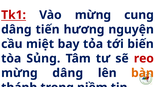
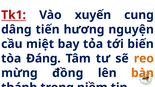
Vào mừng: mừng -> xuyến
Sủng: Sủng -> Đáng
reo colour: red -> orange
mừng dâng: dâng -> đồng
